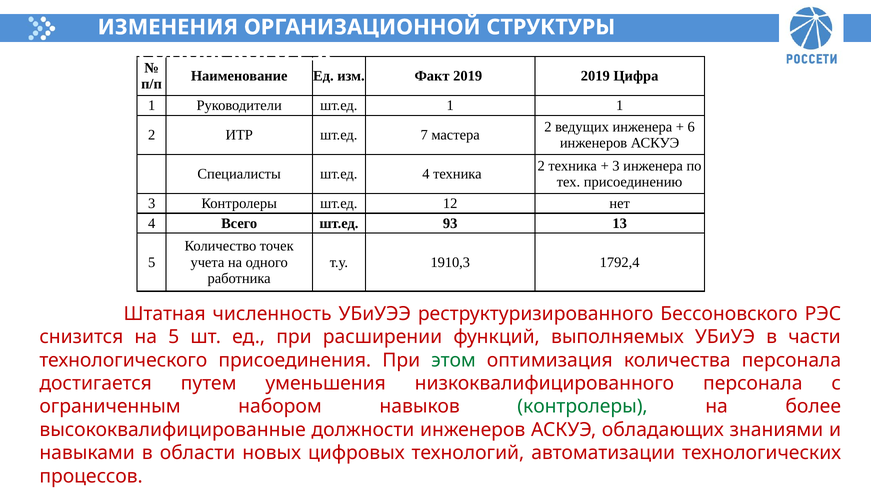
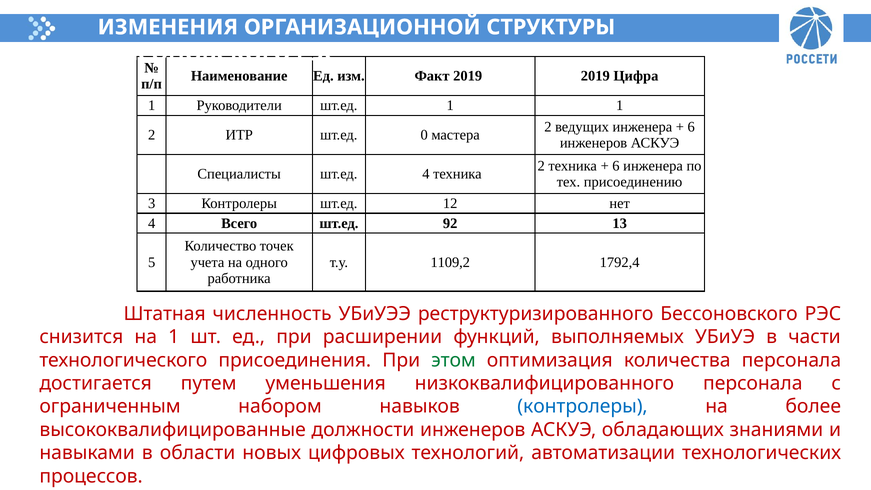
7: 7 -> 0
3 at (616, 166): 3 -> 6
93: 93 -> 92
1910,3: 1910,3 -> 1109,2
на 5: 5 -> 1
контролеры at (582, 407) colour: green -> blue
